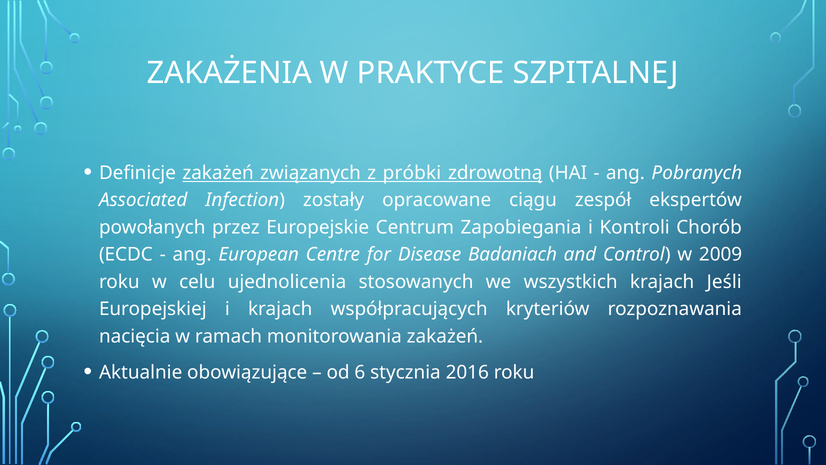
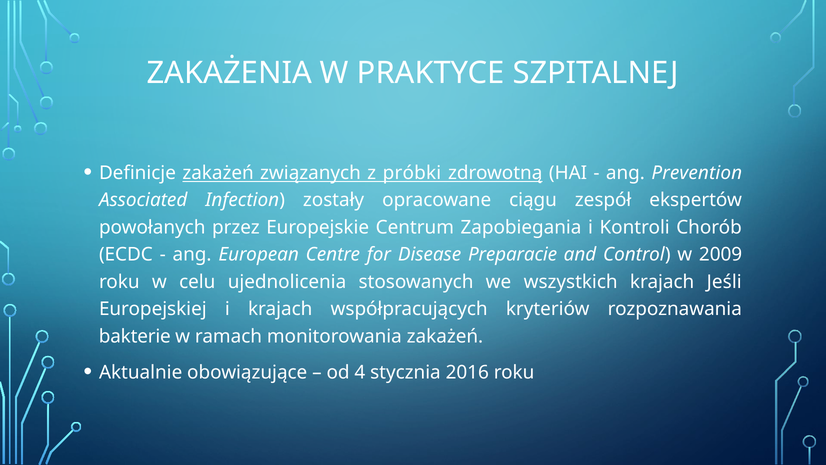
Pobranych: Pobranych -> Prevention
Badaniach: Badaniach -> Preparacie
nacięcia: nacięcia -> bakterie
6: 6 -> 4
